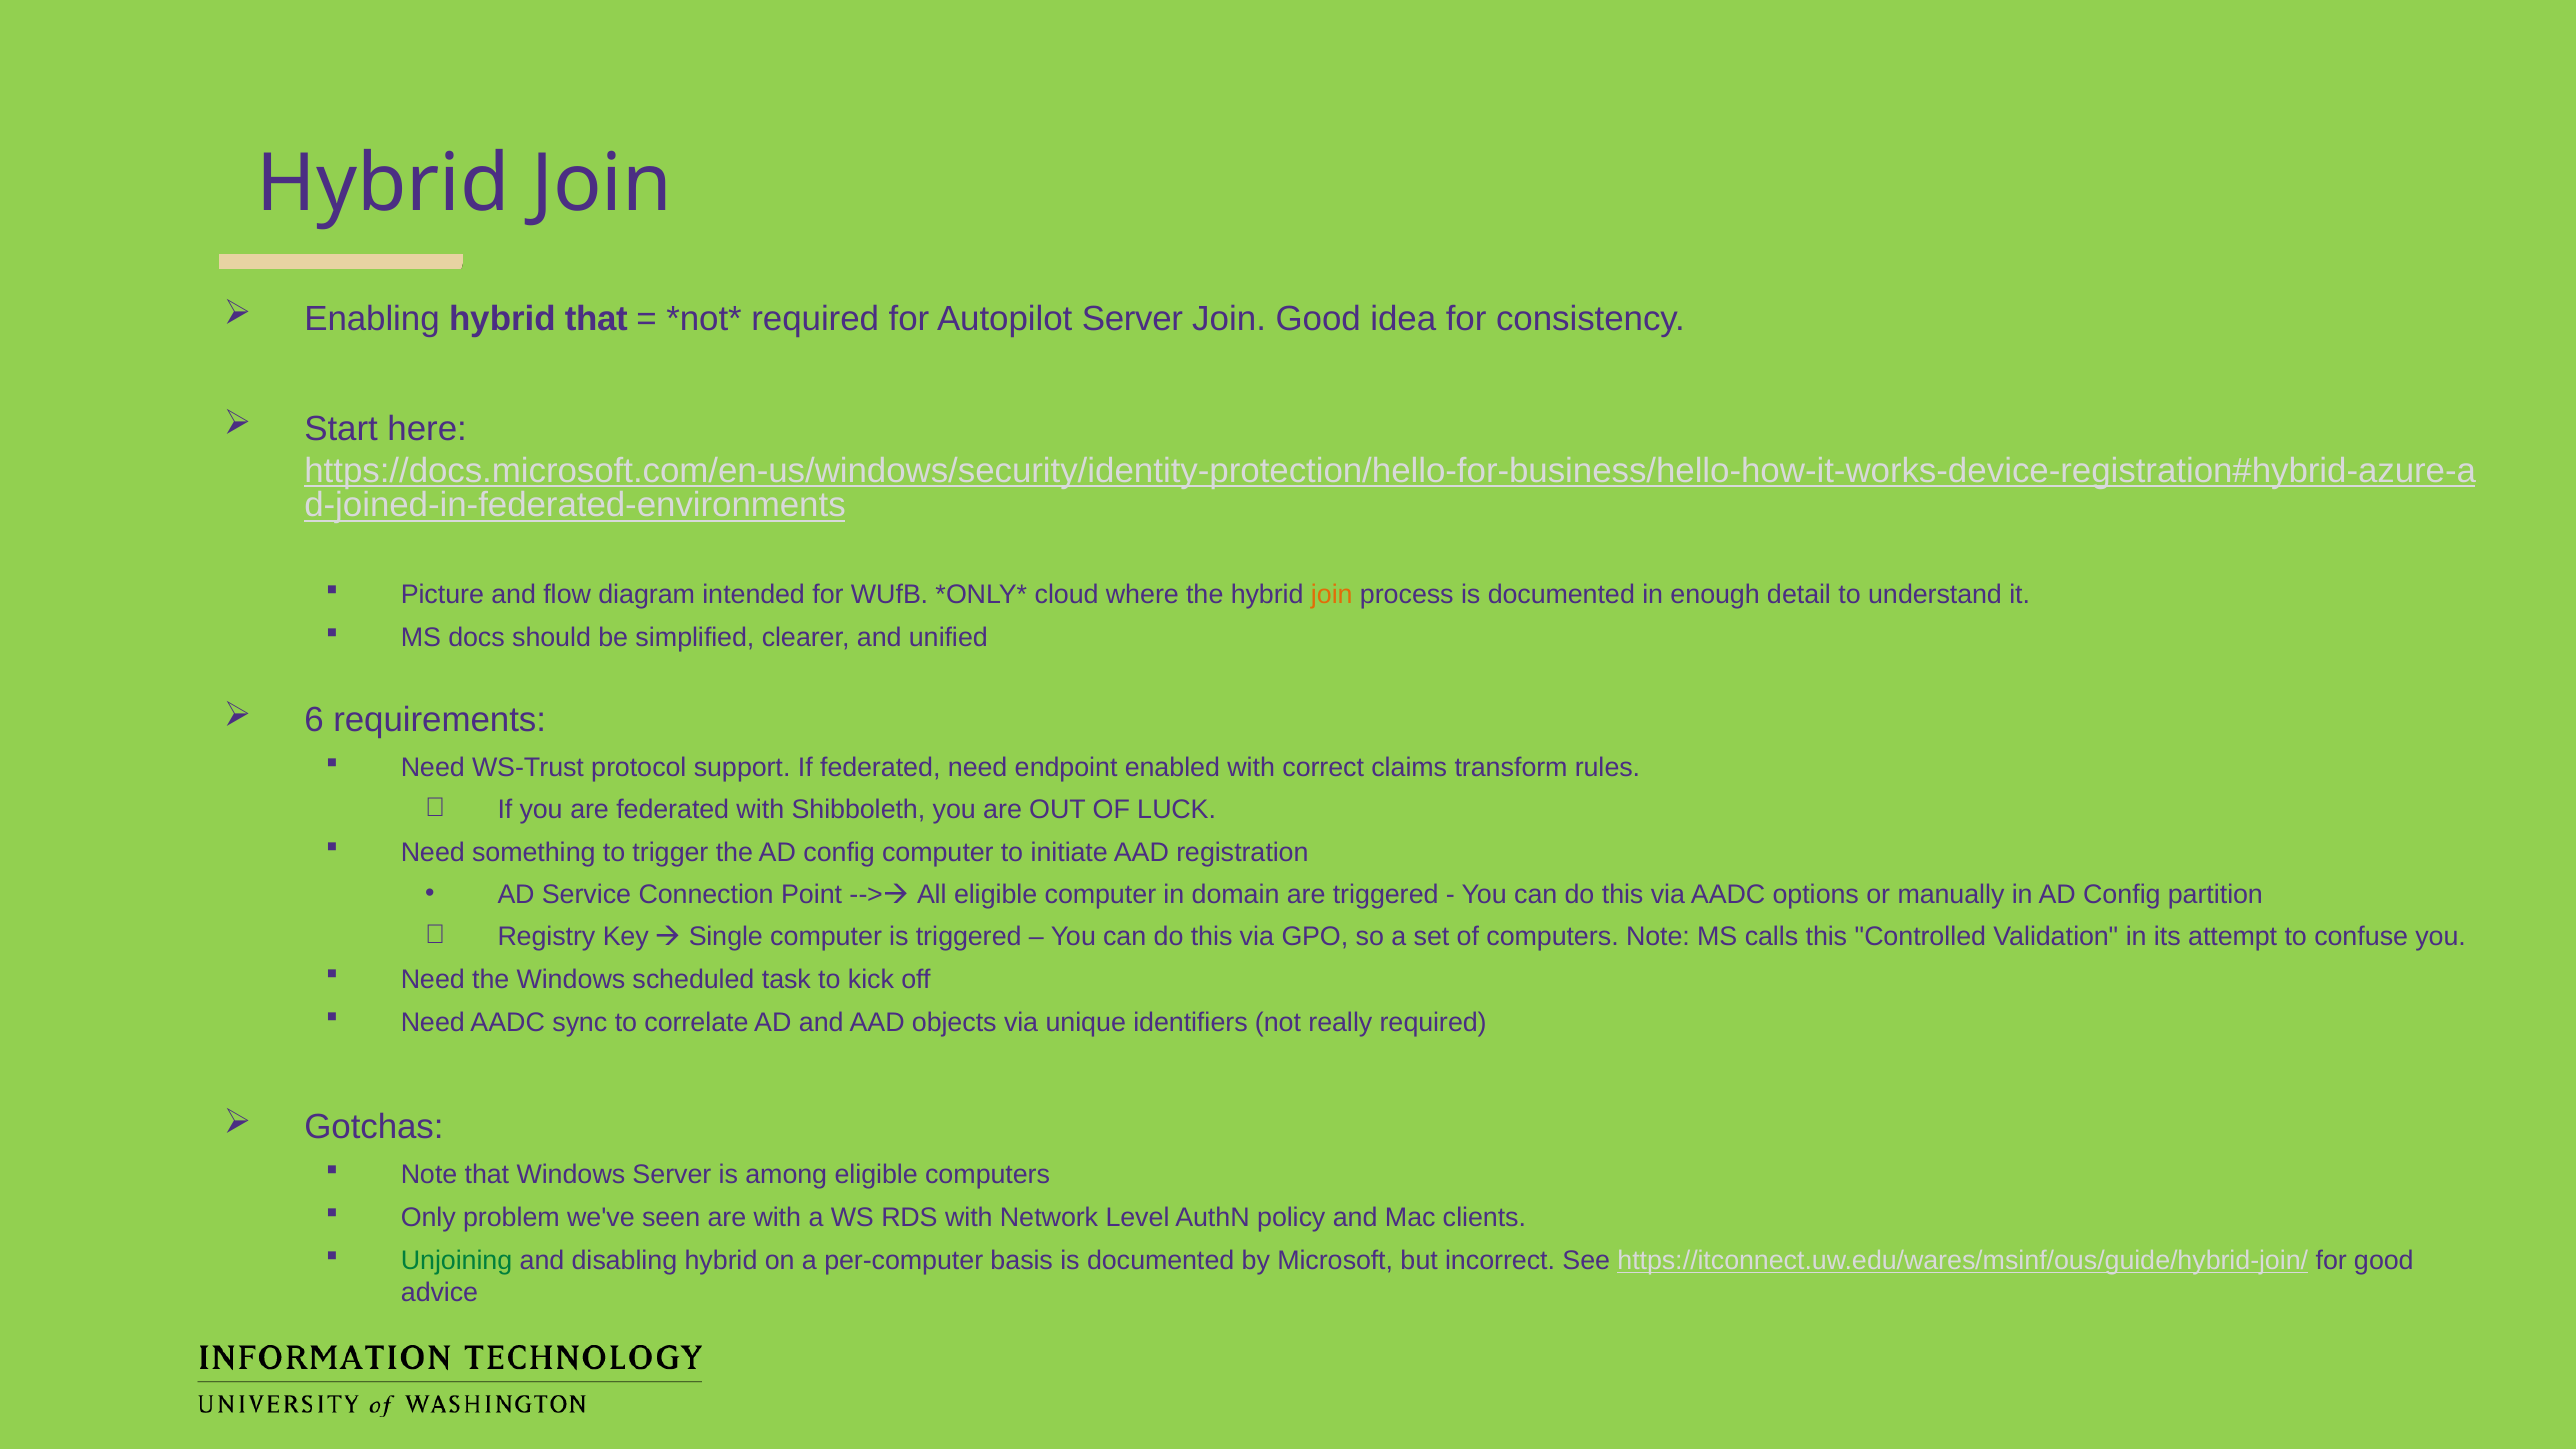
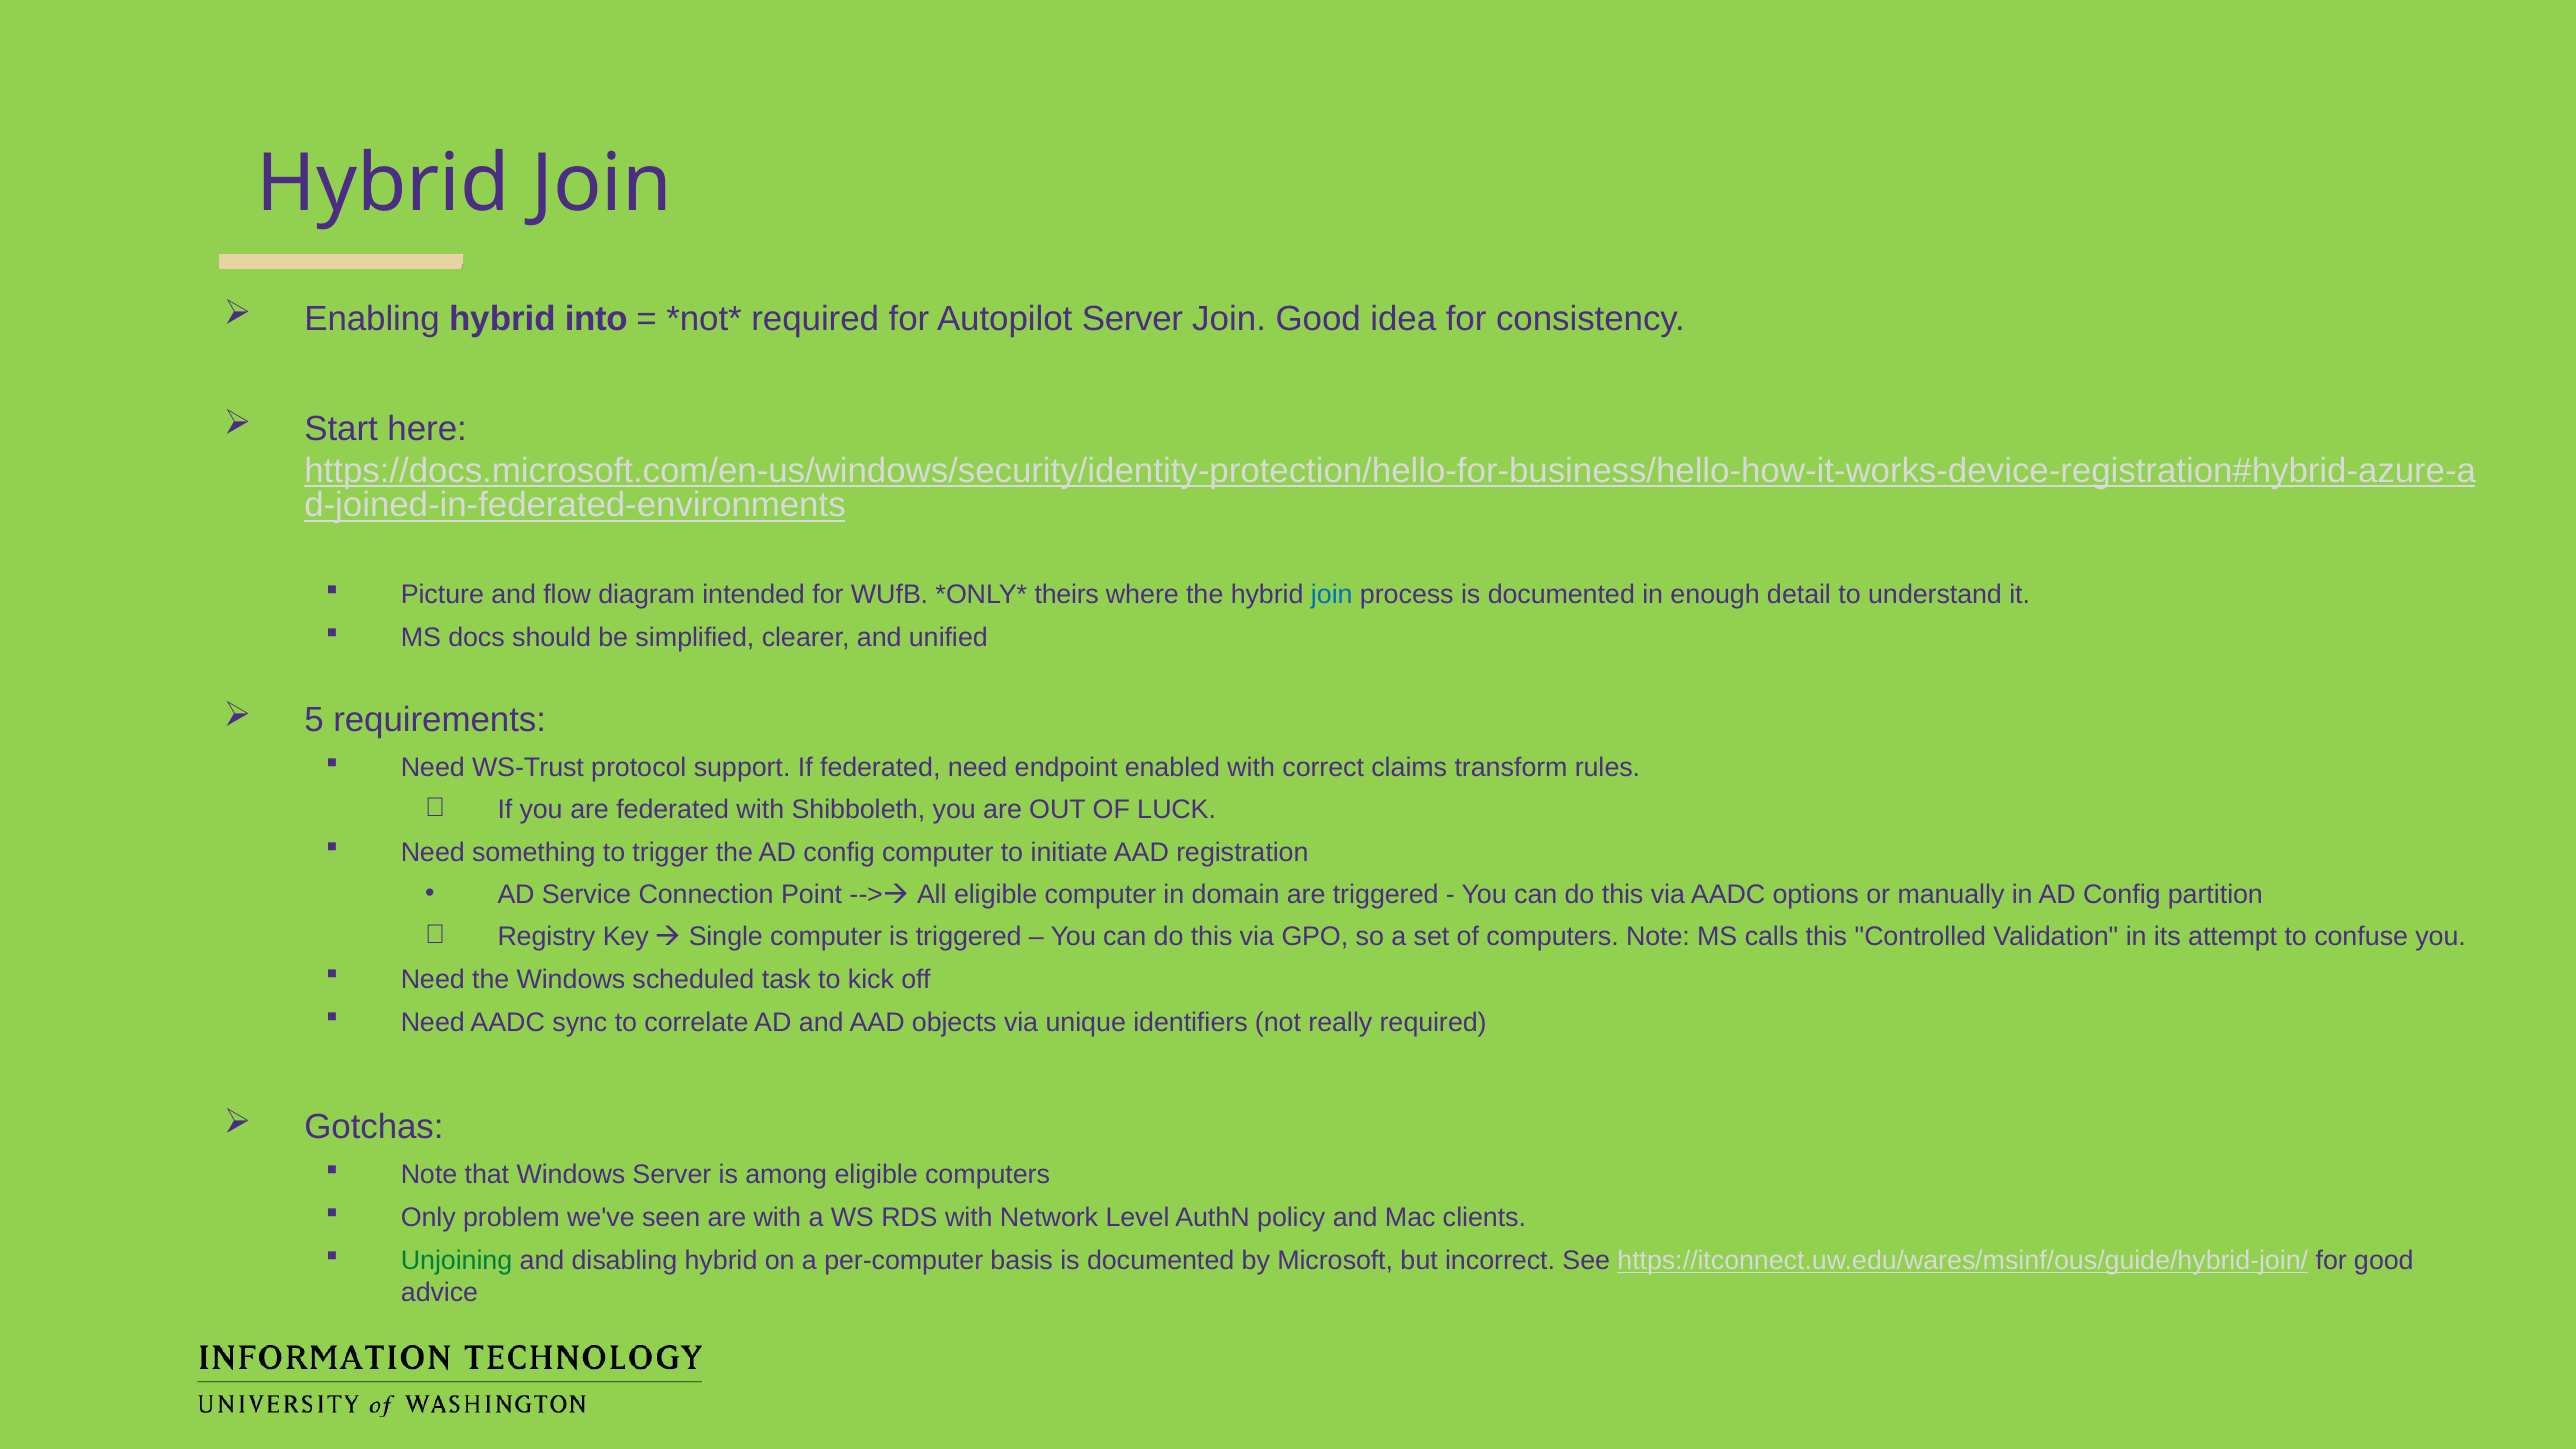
hybrid that: that -> into
cloud: cloud -> theirs
join at (1332, 595) colour: orange -> blue
6: 6 -> 5
